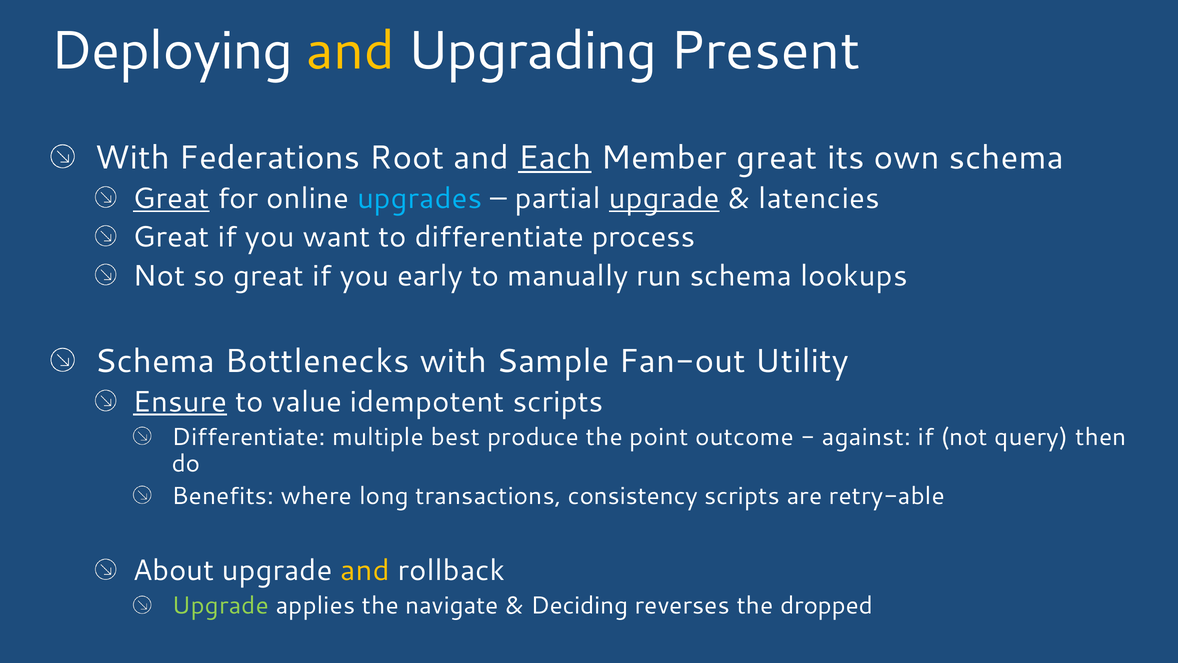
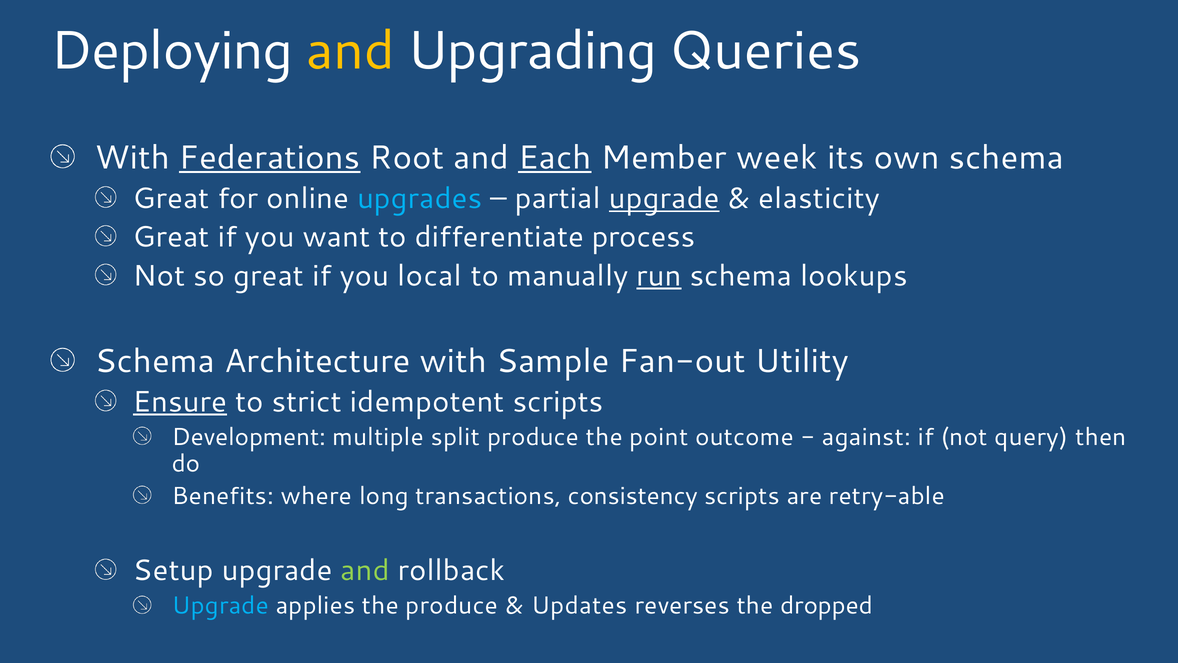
Present: Present -> Queries
Federations underline: none -> present
Member great: great -> week
Great at (171, 198) underline: present -> none
latencies: latencies -> elasticity
early: early -> local
run underline: none -> present
Bottlenecks: Bottlenecks -> Architecture
value: value -> strict
Differentiate at (249, 437): Differentiate -> Development
best: best -> split
About: About -> Setup
and at (365, 571) colour: yellow -> light green
Upgrade at (220, 606) colour: light green -> light blue
the navigate: navigate -> produce
Deciding: Deciding -> Updates
